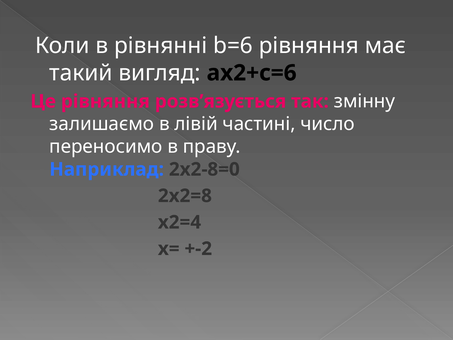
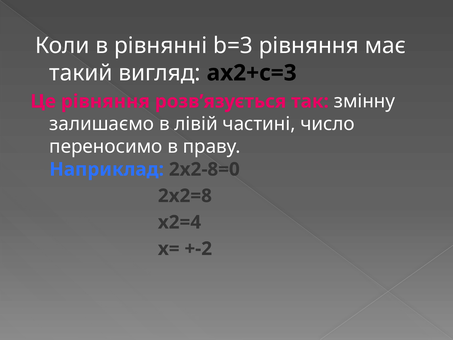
b=6: b=6 -> b=3
ax2+c=6: ax2+c=6 -> ax2+c=3
